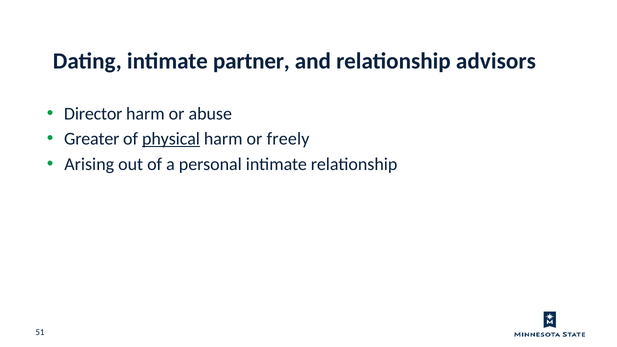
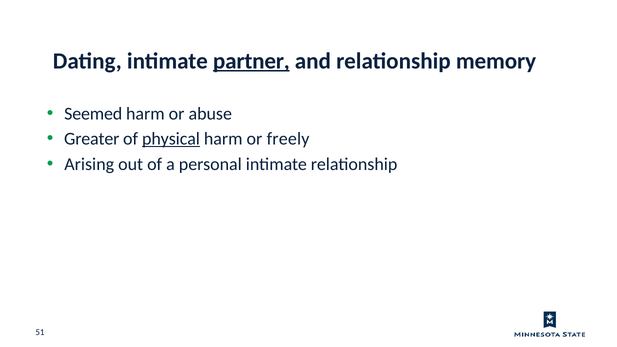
partner underline: none -> present
advisors: advisors -> memory
Director: Director -> Seemed
